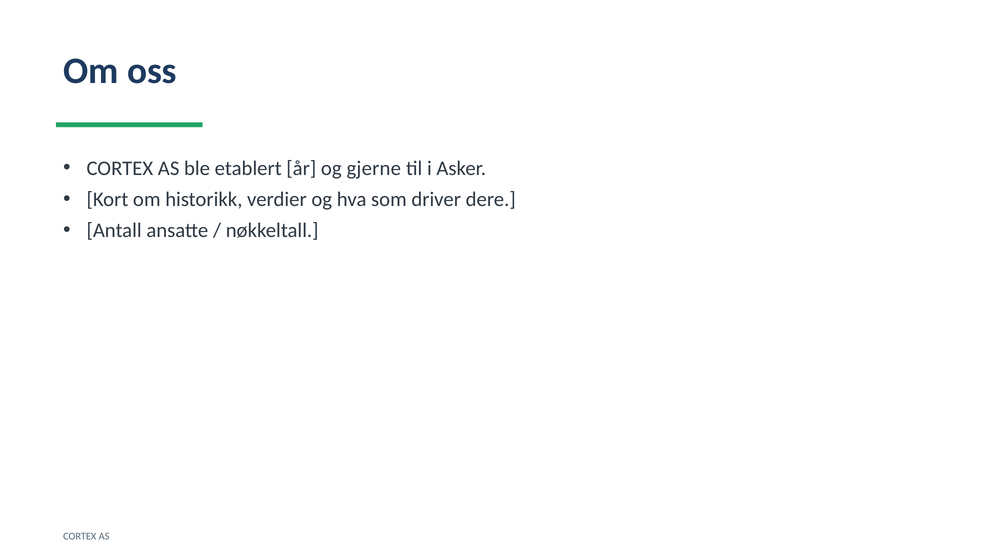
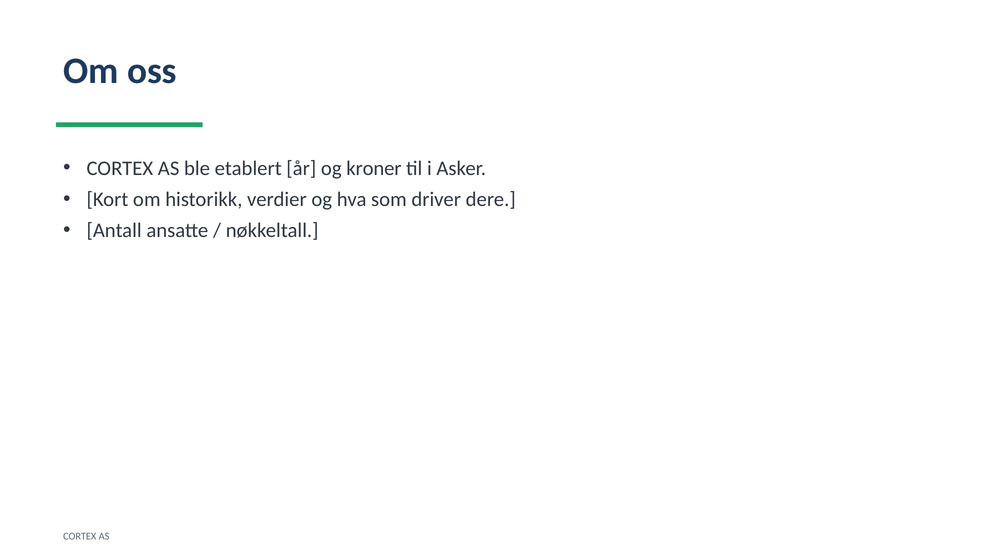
gjerne: gjerne -> kroner
